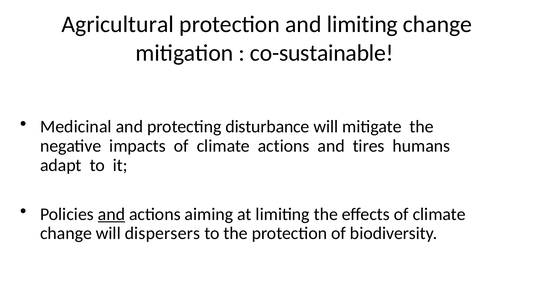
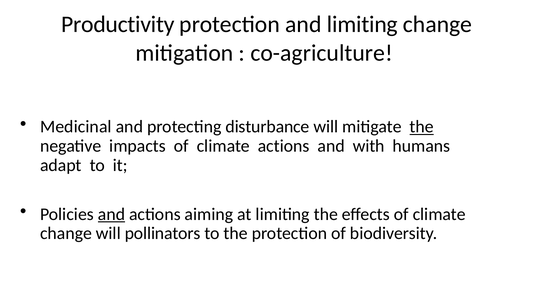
Agricultural: Agricultural -> Productivity
co-sustainable: co-sustainable -> co-agriculture
the at (422, 127) underline: none -> present
tires: tires -> with
dispersers: dispersers -> pollinators
